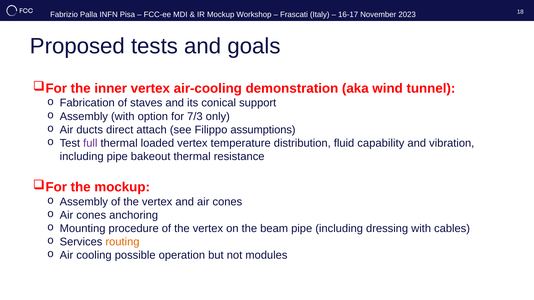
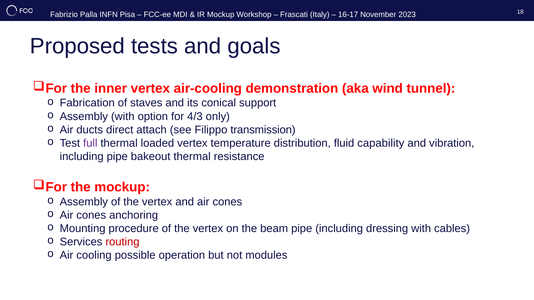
7/3: 7/3 -> 4/3
assumptions: assumptions -> transmission
routing colour: orange -> red
